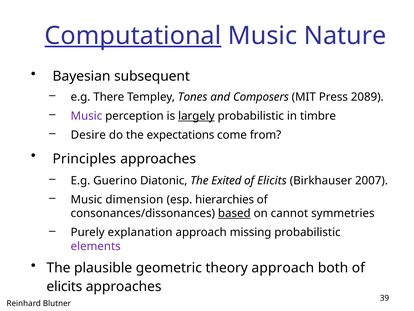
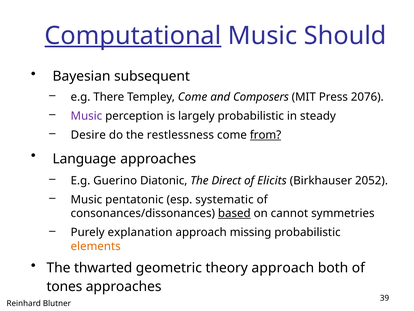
Nature: Nature -> Should
Templey Tones: Tones -> Come
2089: 2089 -> 2076
largely underline: present -> none
timbre: timbre -> steady
expectations: expectations -> restlessness
from underline: none -> present
Principles: Principles -> Language
Exited: Exited -> Direct
2007: 2007 -> 2052
dimension: dimension -> pentatonic
hierarchies: hierarchies -> systematic
elements colour: purple -> orange
plausible: plausible -> thwarted
elicits at (64, 286): elicits -> tones
